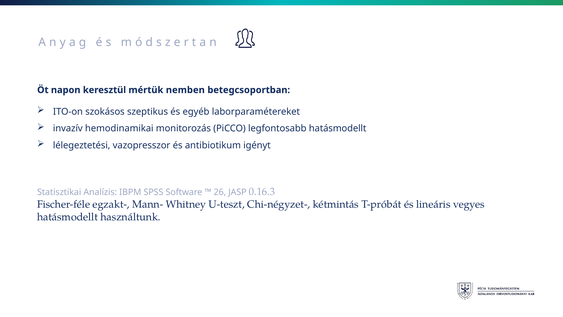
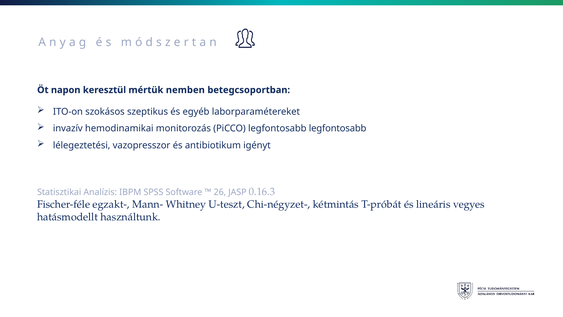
legfontosabb hatásmodellt: hatásmodellt -> legfontosabb
